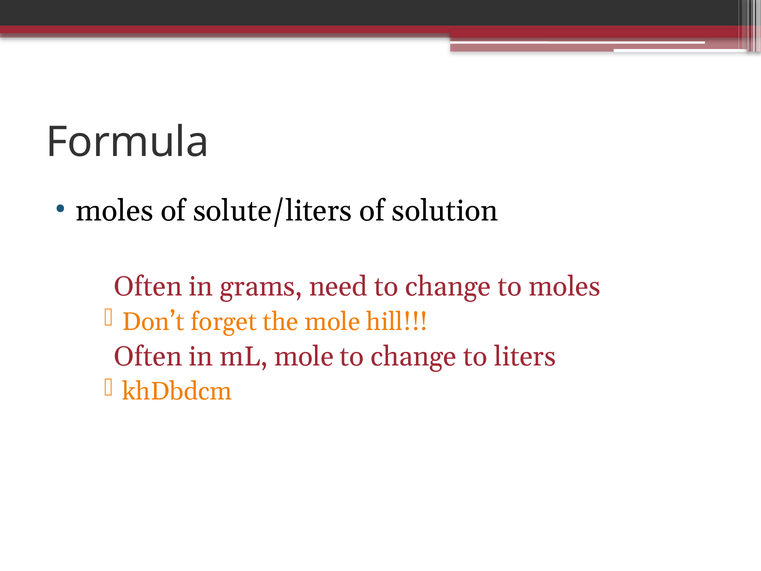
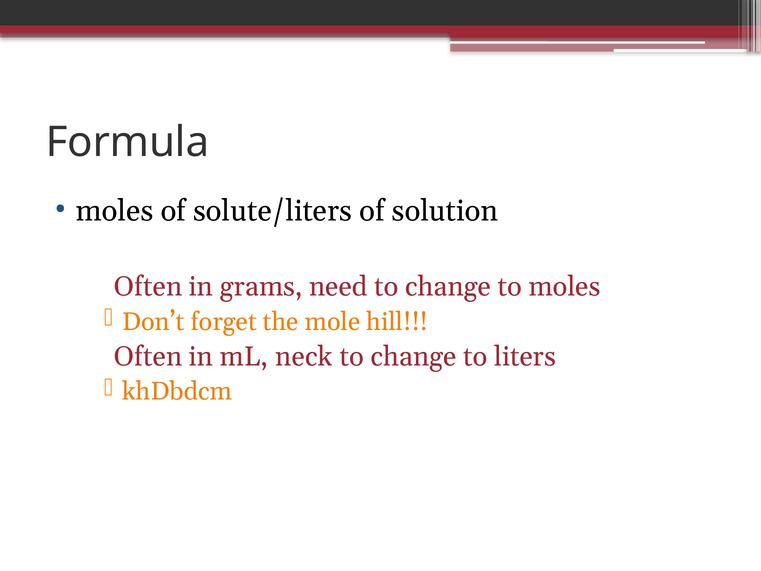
mL mole: mole -> neck
